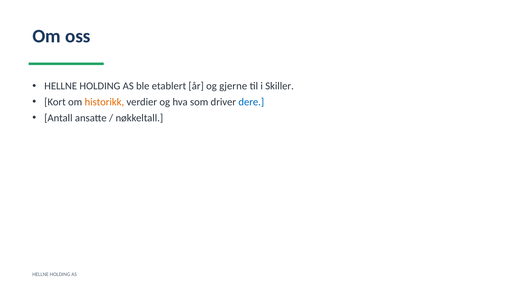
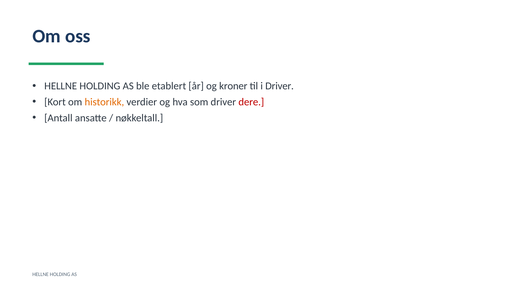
gjerne: gjerne -> kroner
i Skiller: Skiller -> Driver
dere colour: blue -> red
